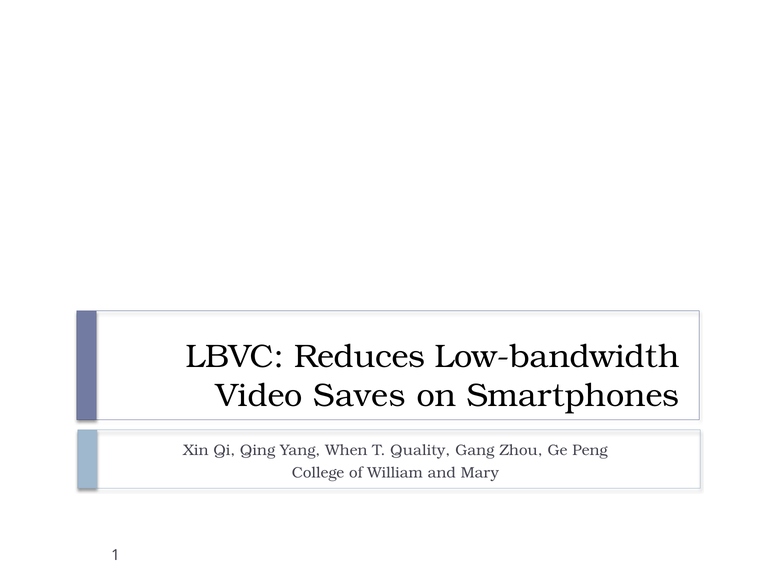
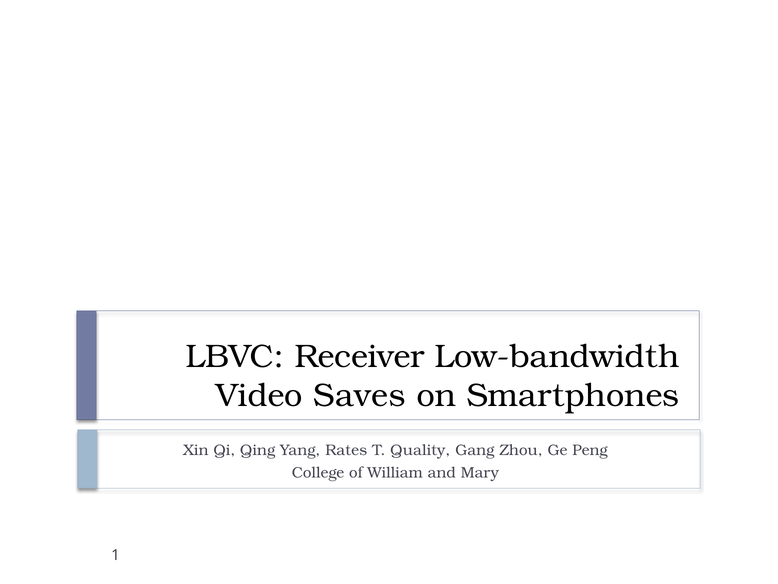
Reduces: Reduces -> Receiver
When: When -> Rates
